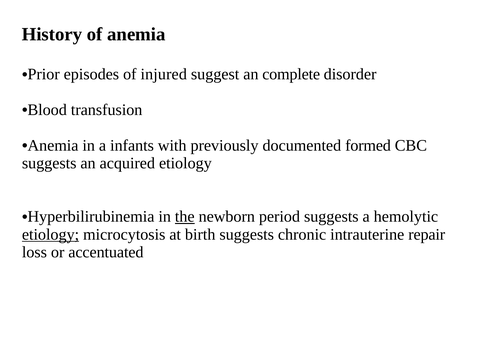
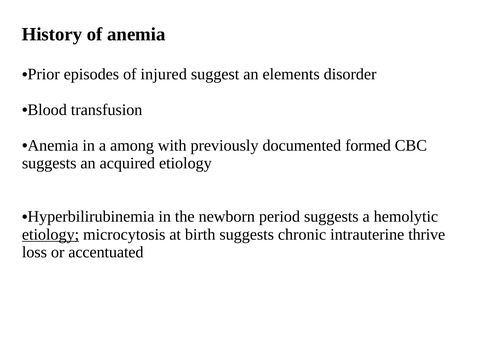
complete: complete -> elements
infants: infants -> among
the underline: present -> none
repair: repair -> thrive
